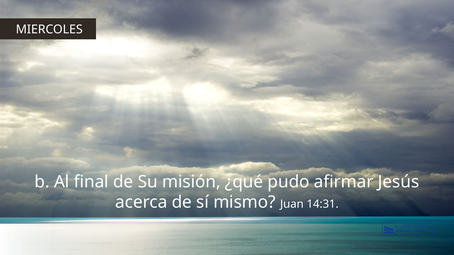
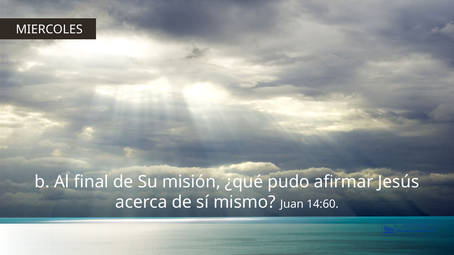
14:31: 14:31 -> 14:60
